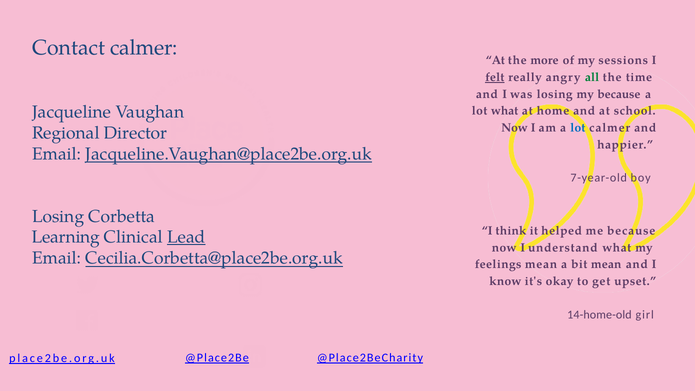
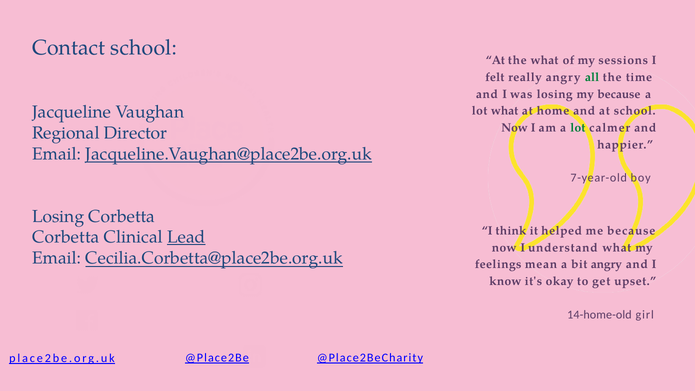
Contact calmer: calmer -> school
the more: more -> what
felt underline: present -> none
lot at (578, 128) colour: blue -> green
Learning at (66, 237): Learning -> Corbetta
bit mean: mean -> angry
